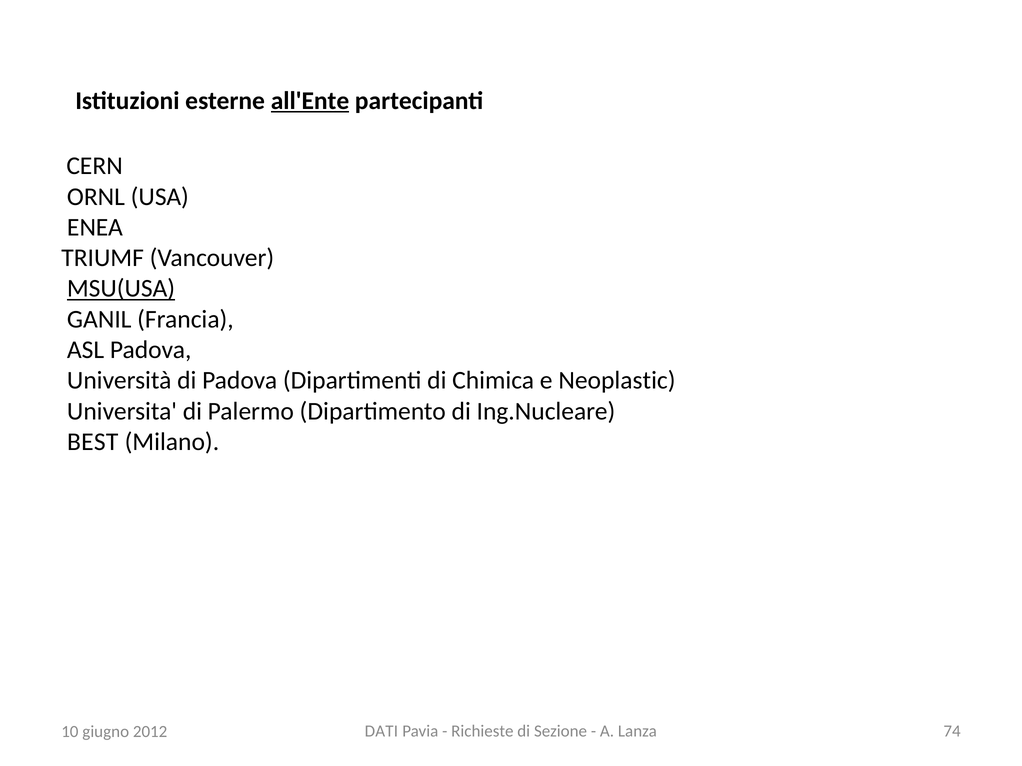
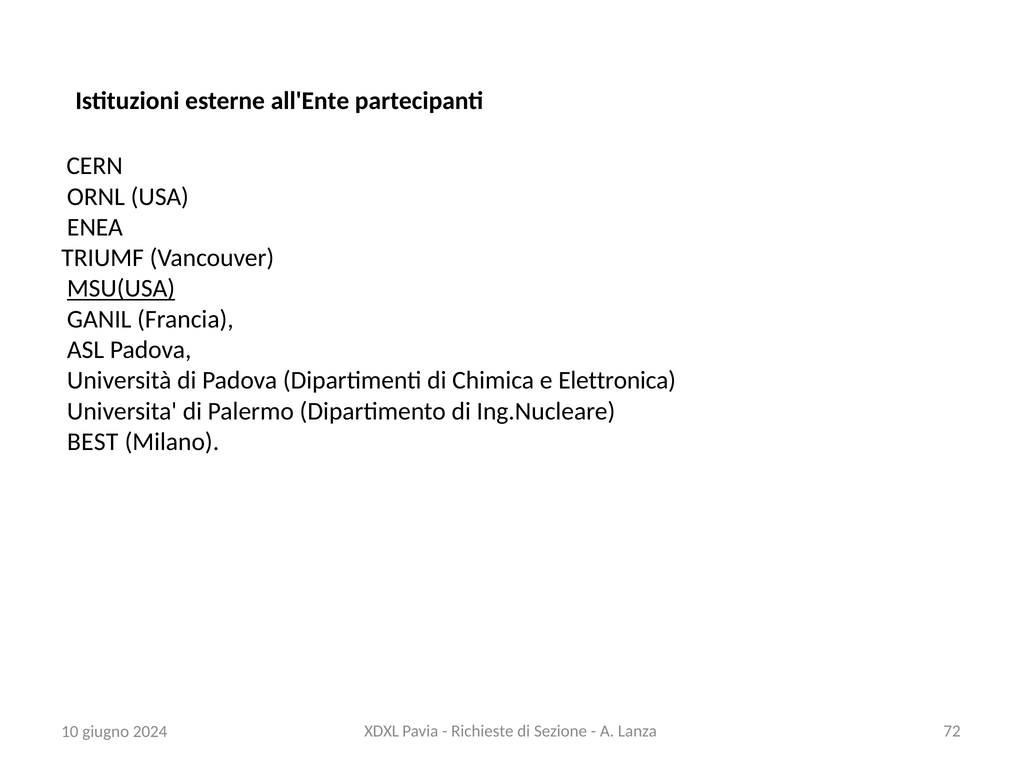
all'Ente underline: present -> none
Neoplastic: Neoplastic -> Elettronica
DATI: DATI -> XDXL
74: 74 -> 72
2012: 2012 -> 2024
